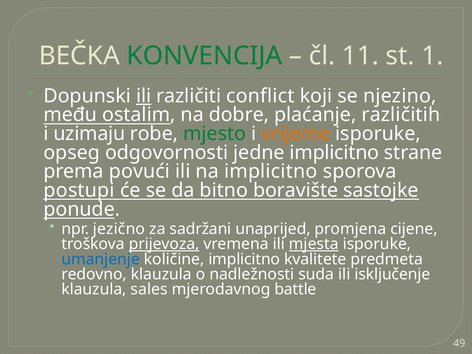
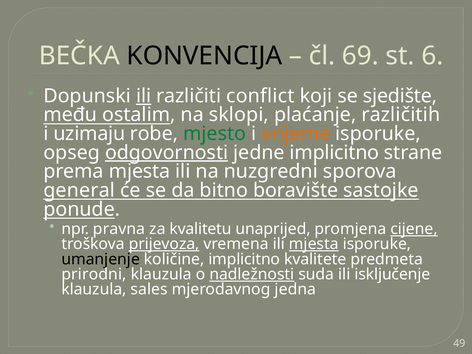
KONVENCIJA colour: green -> black
11: 11 -> 69
1: 1 -> 6
njezino: njezino -> sjedište
dobre: dobre -> sklopi
odgovornosti underline: none -> present
prema povući: povući -> mjesta
na implicitno: implicitno -> nuzgredni
postupi: postupi -> general
jezično: jezično -> pravna
sadržani: sadržani -> kvalitetu
cijene underline: none -> present
umanjenje colour: blue -> black
redovno: redovno -> prirodni
nadležnosti underline: none -> present
battle: battle -> jedna
